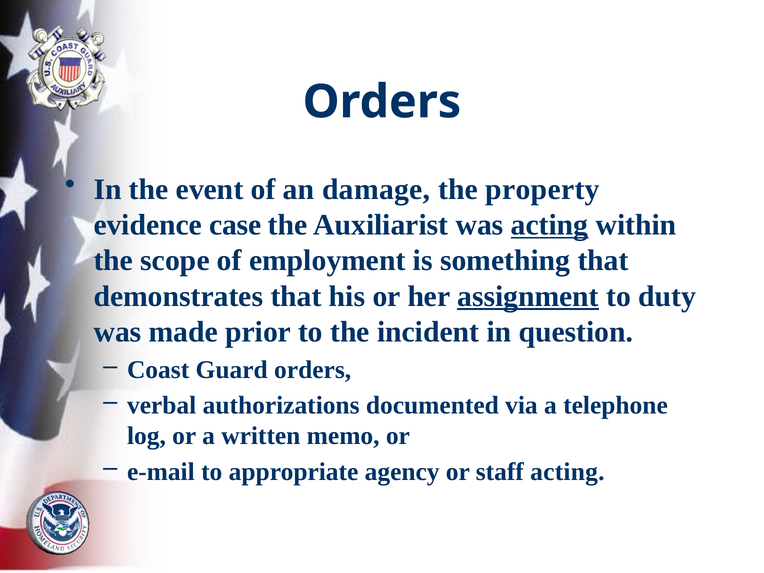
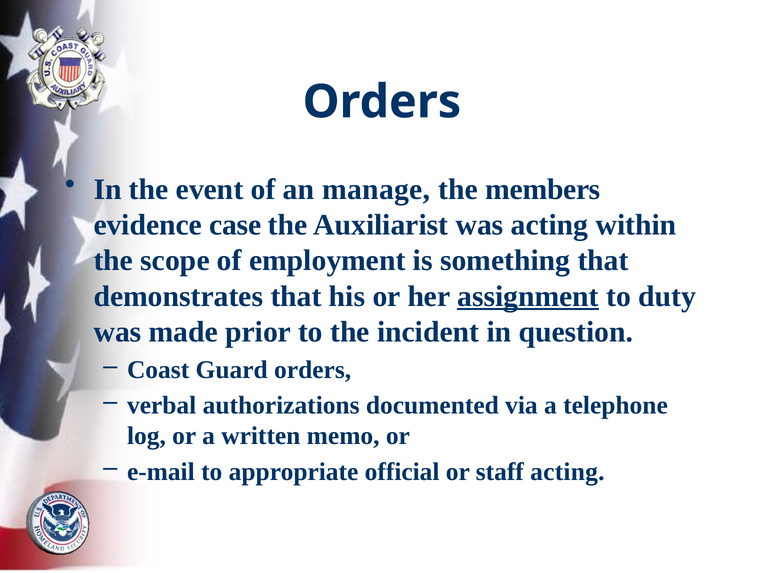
damage: damage -> manage
property: property -> members
acting at (550, 225) underline: present -> none
agency: agency -> official
